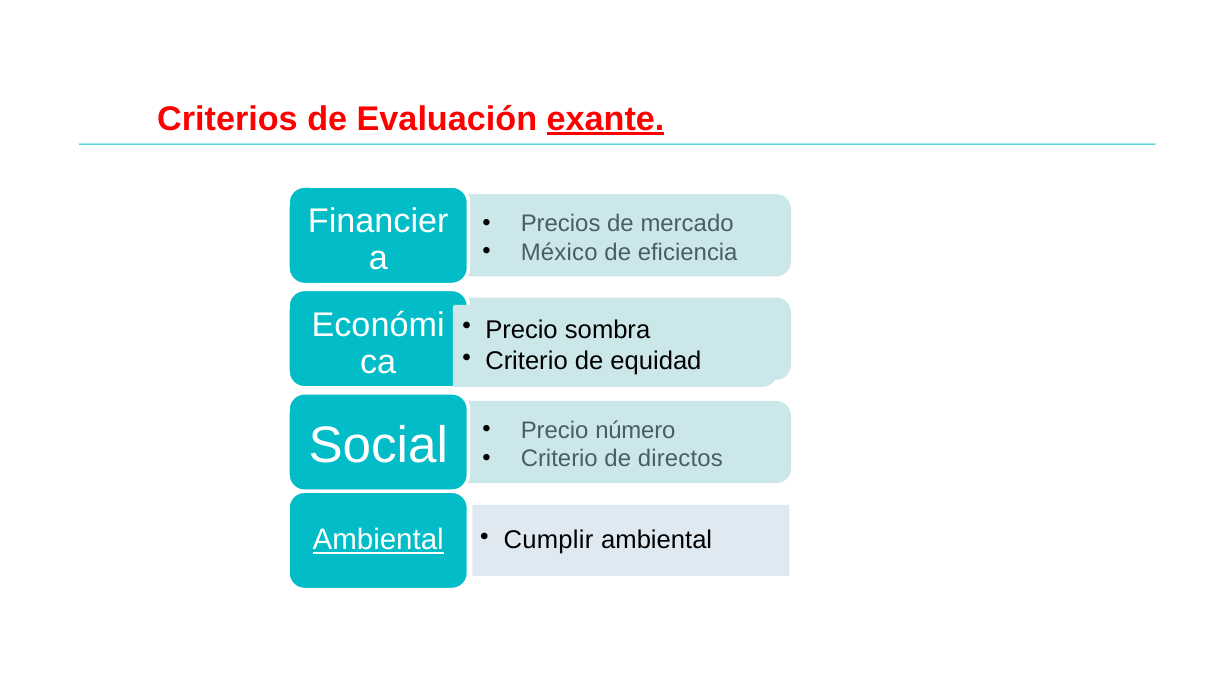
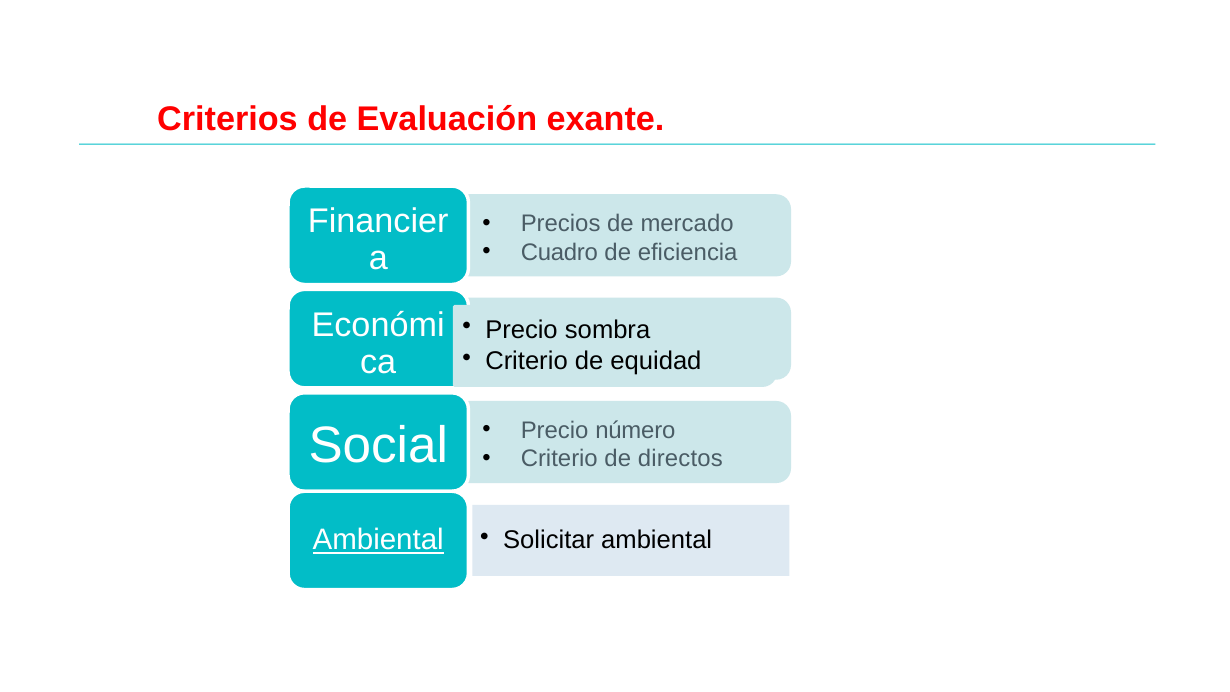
exante underline: present -> none
México: México -> Cuadro
Cumplir: Cumplir -> Solicitar
